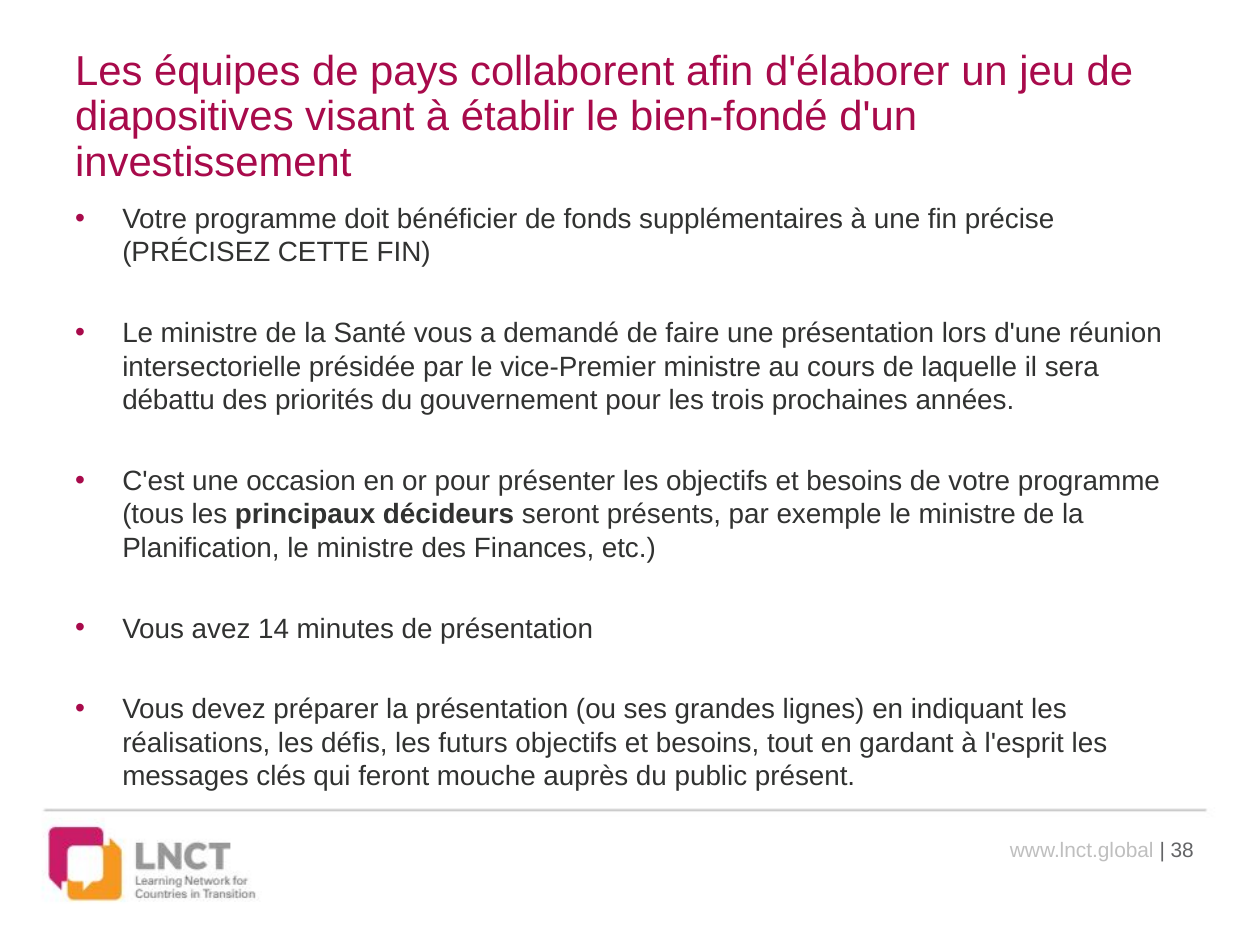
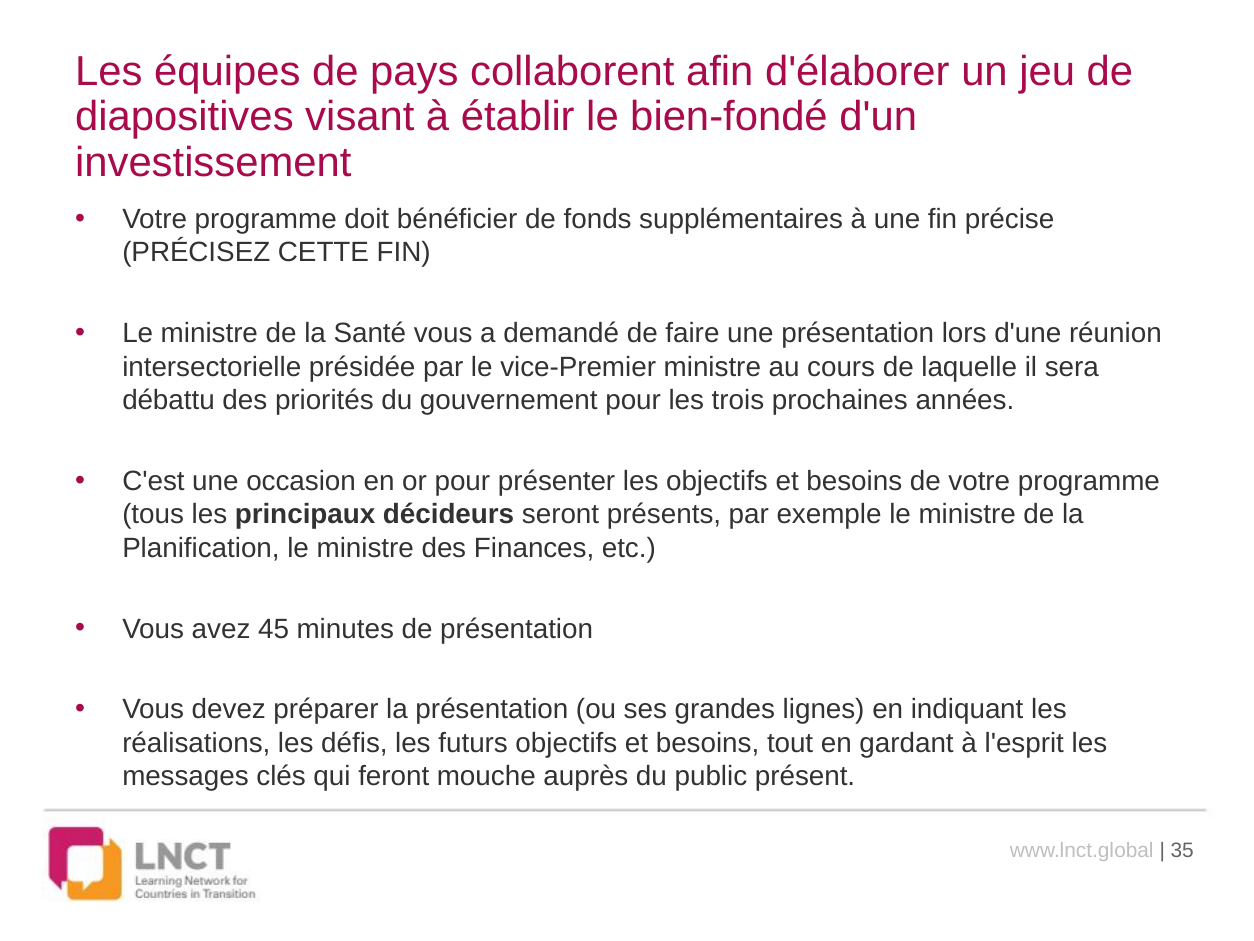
14: 14 -> 45
38: 38 -> 35
